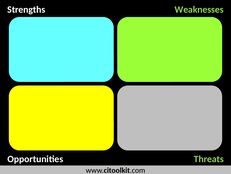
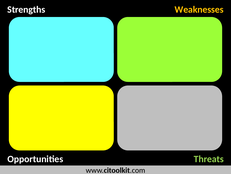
Weaknesses colour: light green -> yellow
